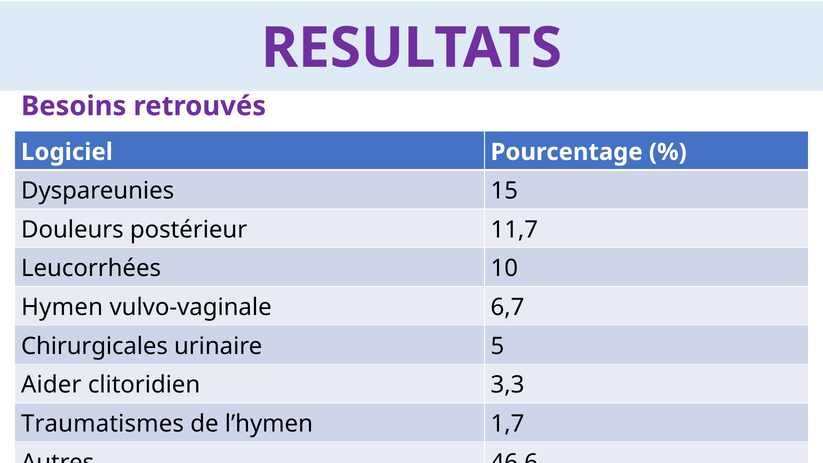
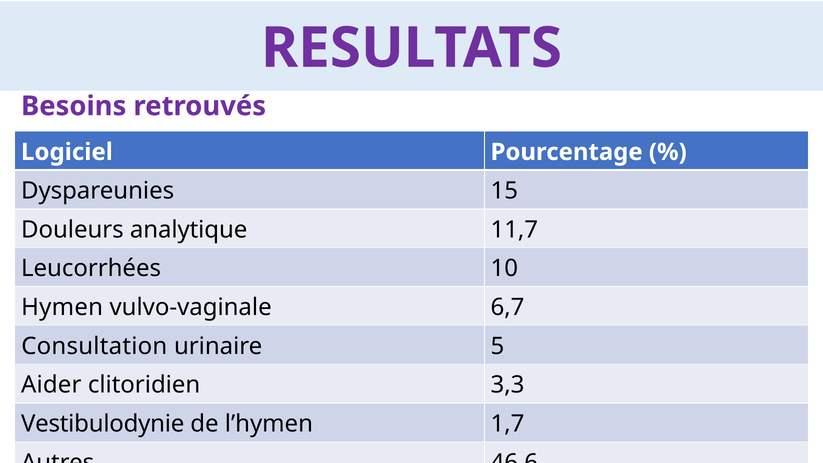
postérieur: postérieur -> analytique
Chirurgicales: Chirurgicales -> Consultation
Traumatismes: Traumatismes -> Vestibulodynie
